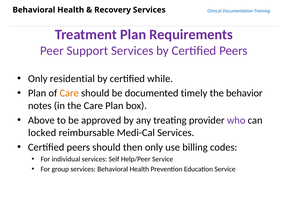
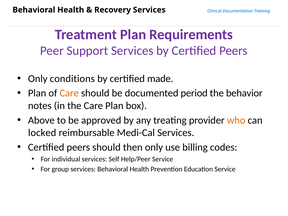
residential: residential -> conditions
while: while -> made
timely: timely -> period
who colour: purple -> orange
